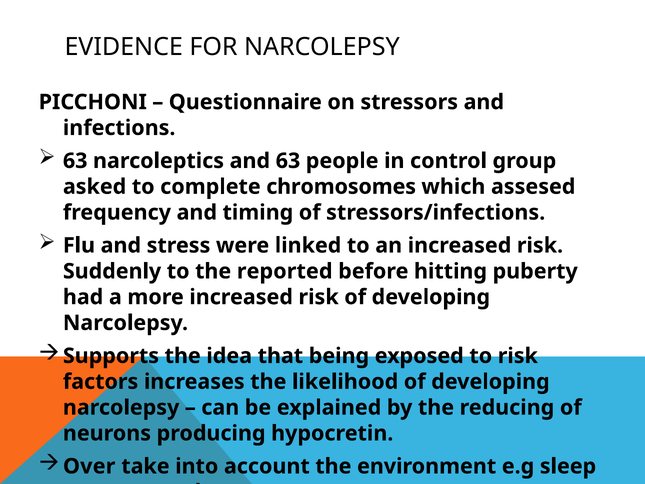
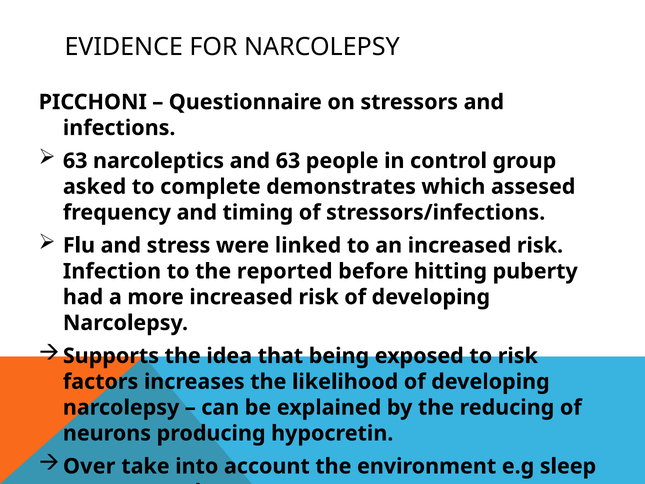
chromosomes: chromosomes -> demonstrates
Suddenly: Suddenly -> Infection
